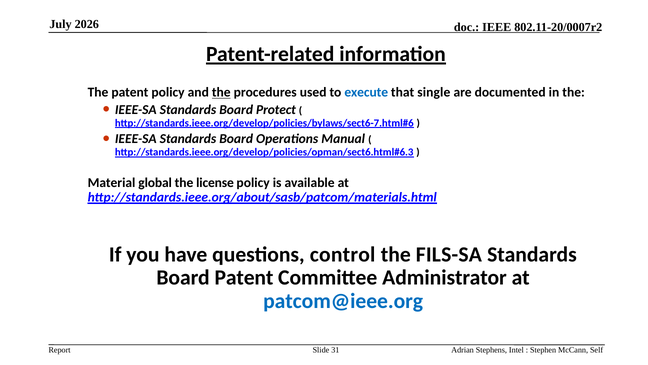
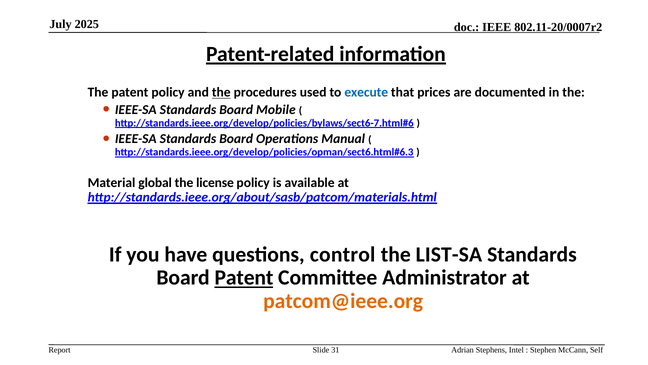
2026: 2026 -> 2025
single: single -> prices
Protect: Protect -> Mobile
FILS-SA: FILS-SA -> LIST-SA
Patent at (244, 277) underline: none -> present
patcom@ieee.org colour: blue -> orange
